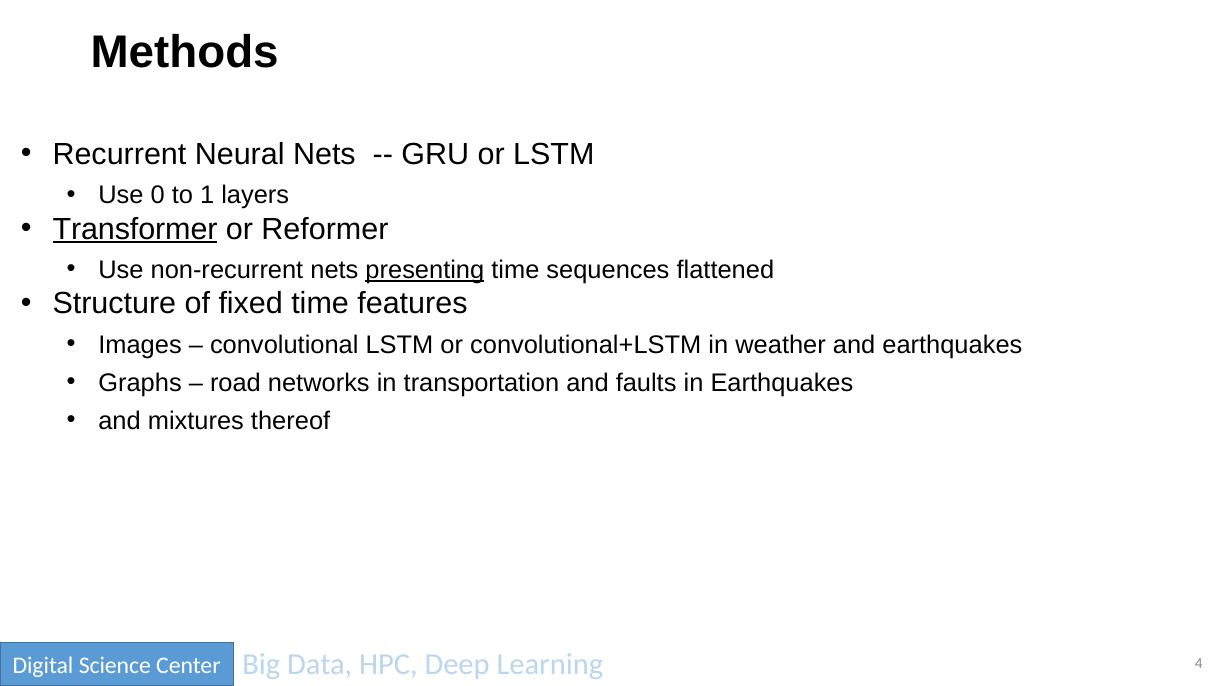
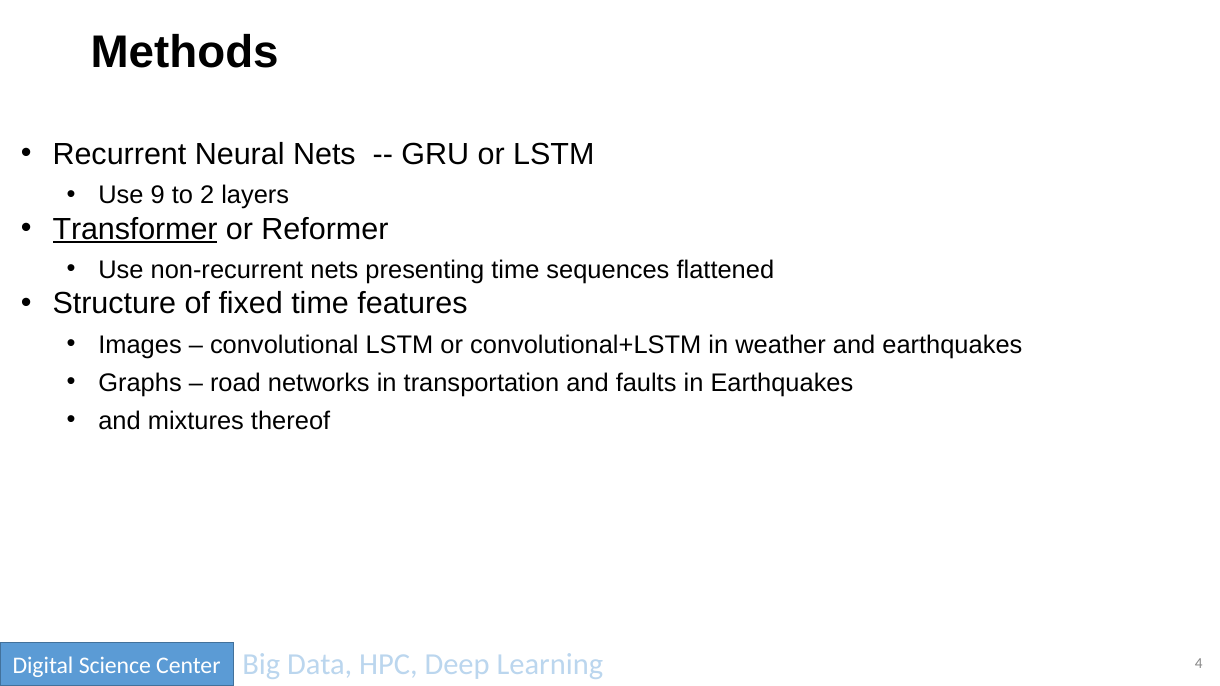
0: 0 -> 9
1: 1 -> 2
presenting underline: present -> none
